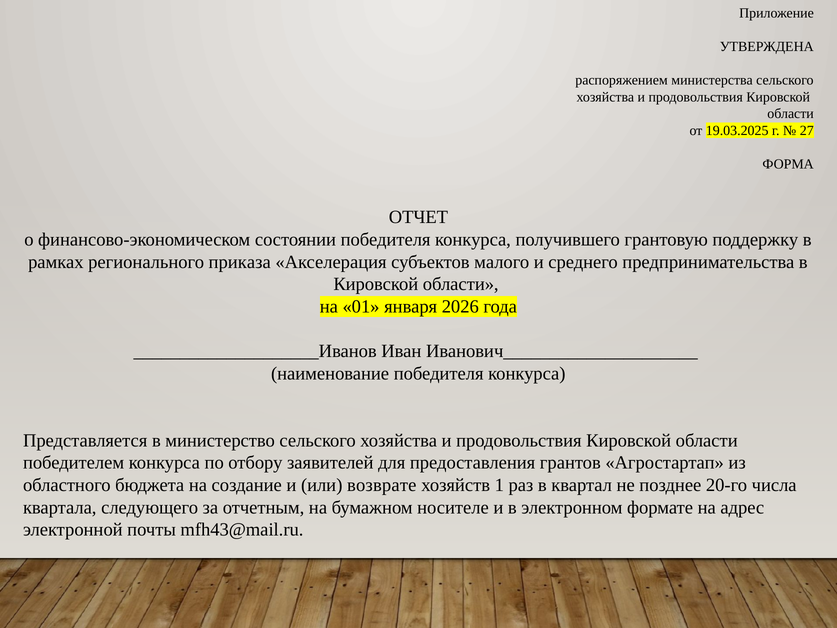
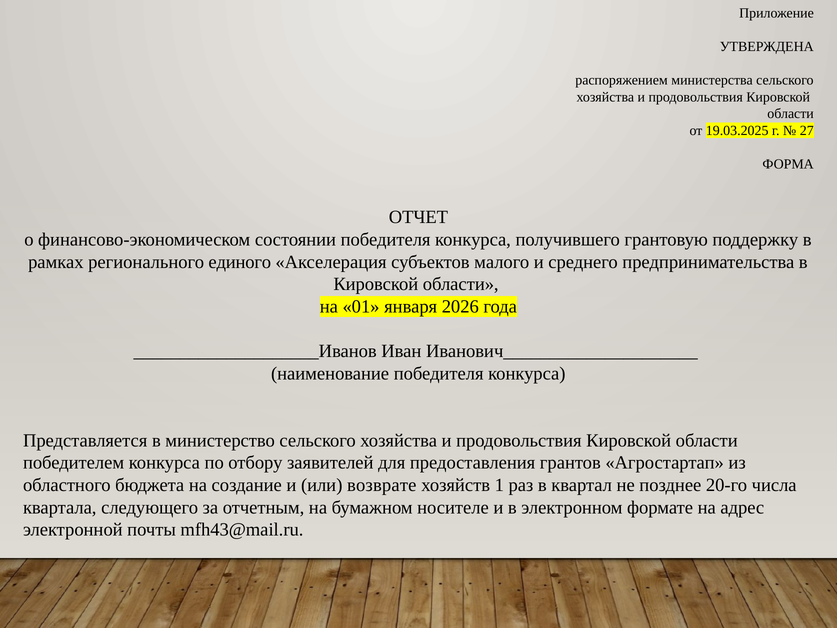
приказа: приказа -> единого
